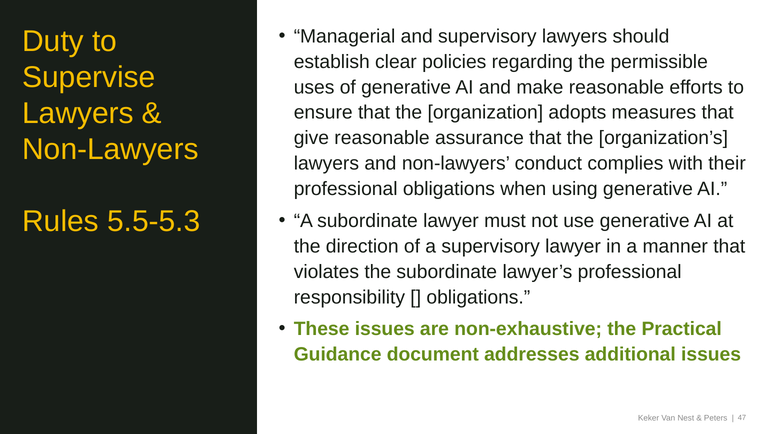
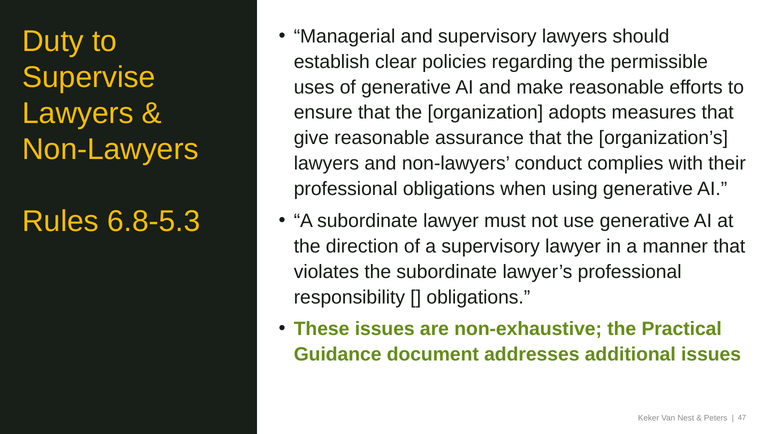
5.5-5.3: 5.5-5.3 -> 6.8-5.3
